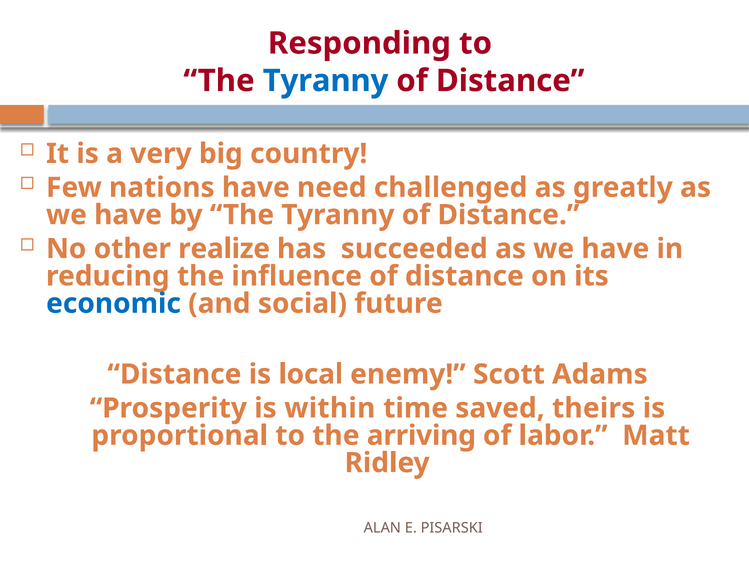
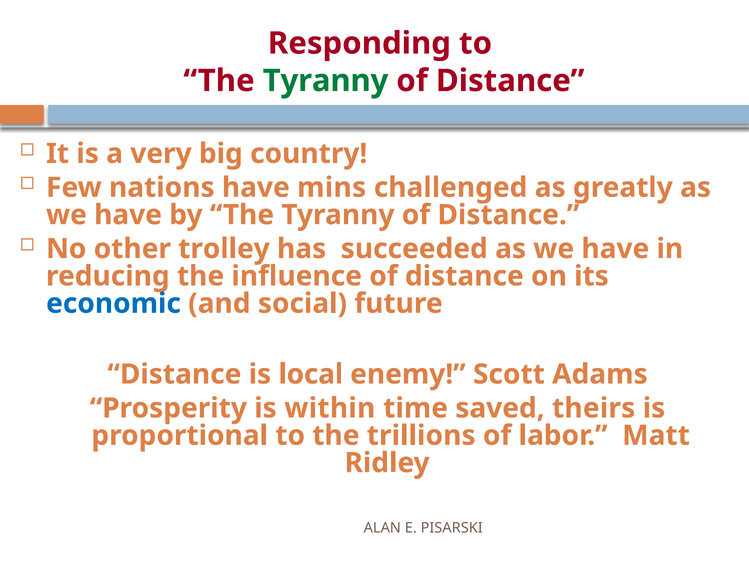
Tyranny at (326, 81) colour: blue -> green
need: need -> mins
realize: realize -> trolley
arriving: arriving -> trillions
